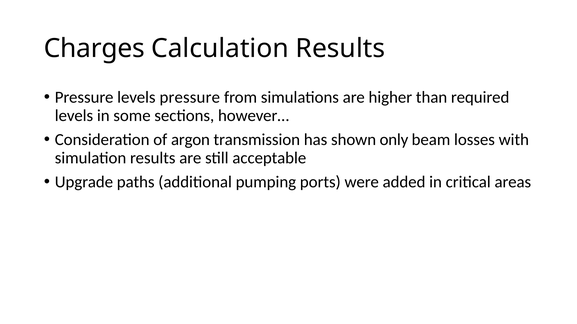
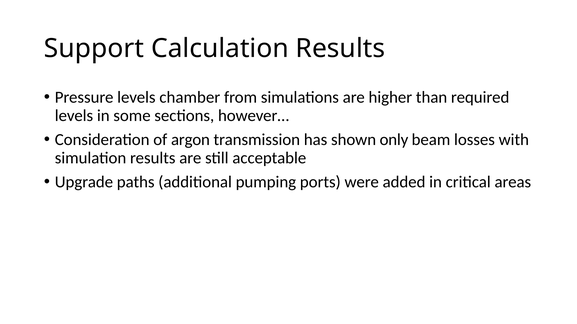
Charges: Charges -> Support
levels pressure: pressure -> chamber
